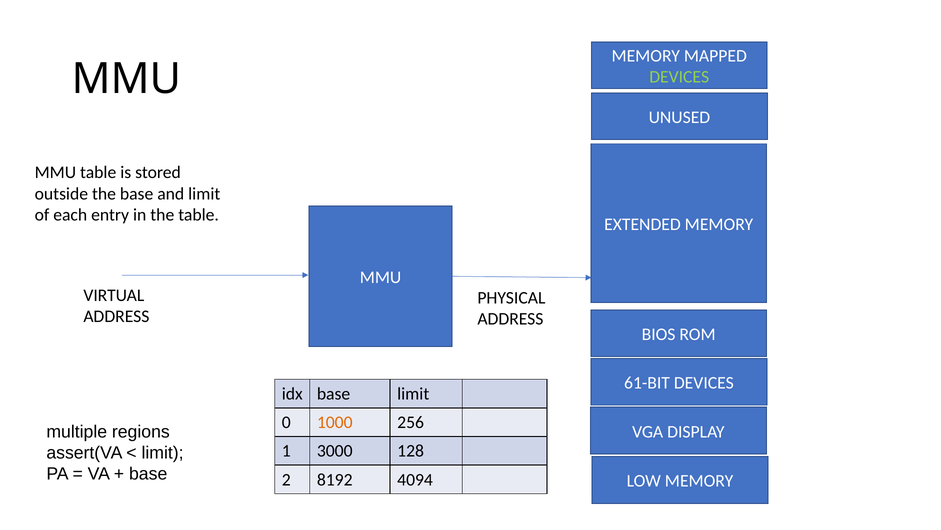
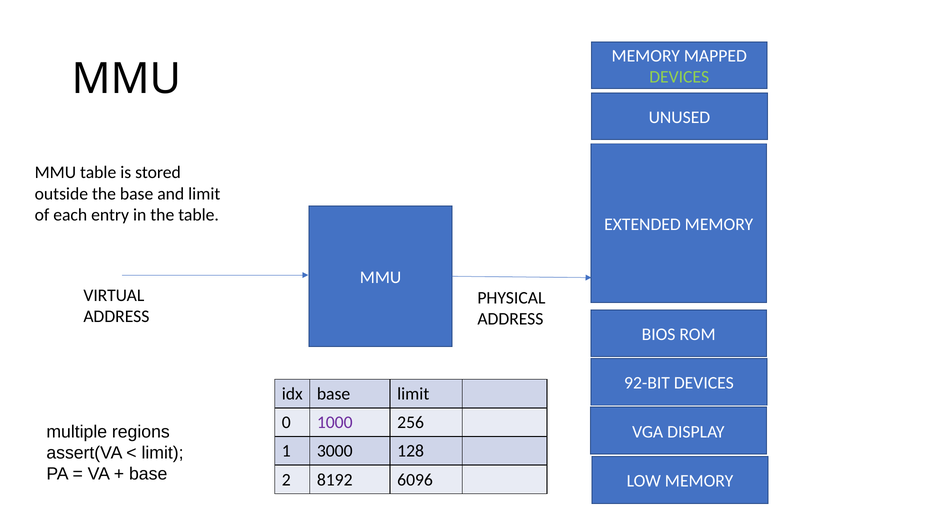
61-BIT: 61-BIT -> 92-BIT
1000 colour: orange -> purple
4094: 4094 -> 6096
